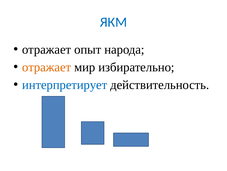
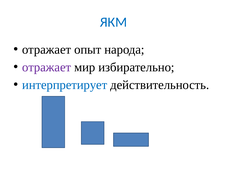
отражает at (47, 67) colour: orange -> purple
